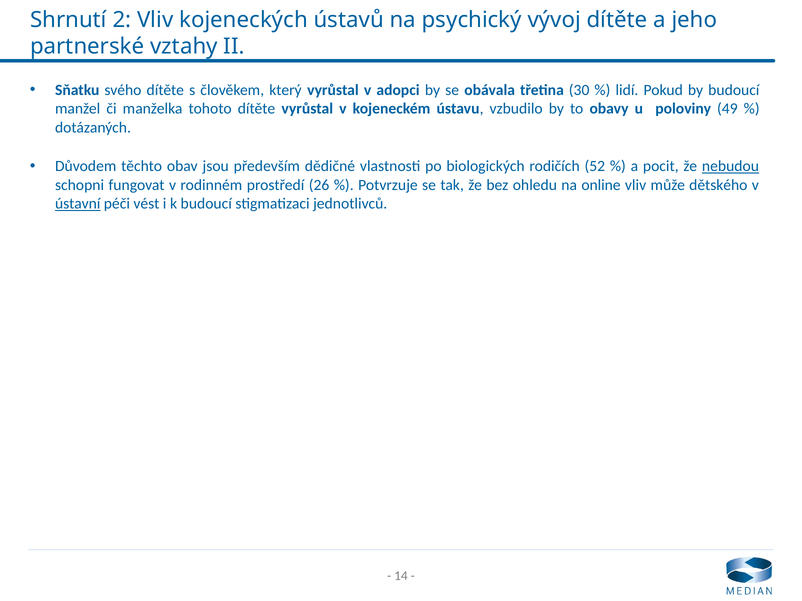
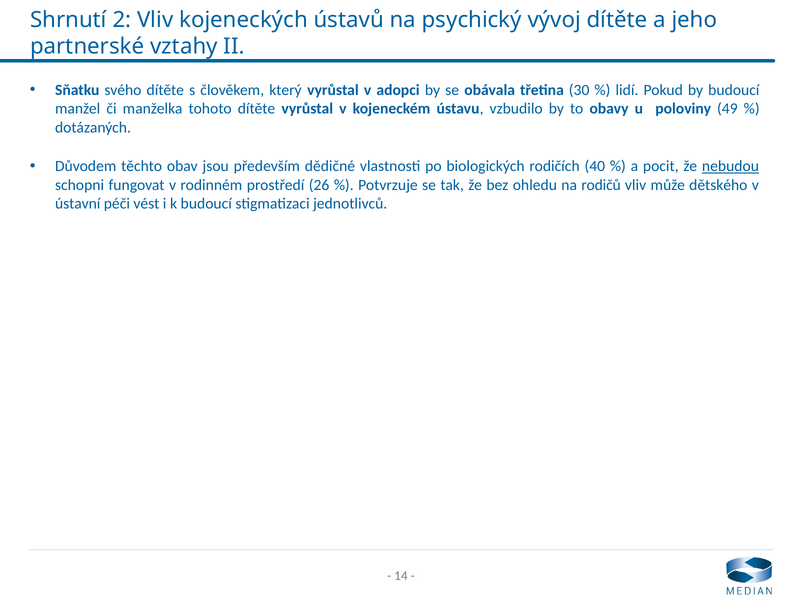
52: 52 -> 40
online: online -> rodičů
ústavní underline: present -> none
